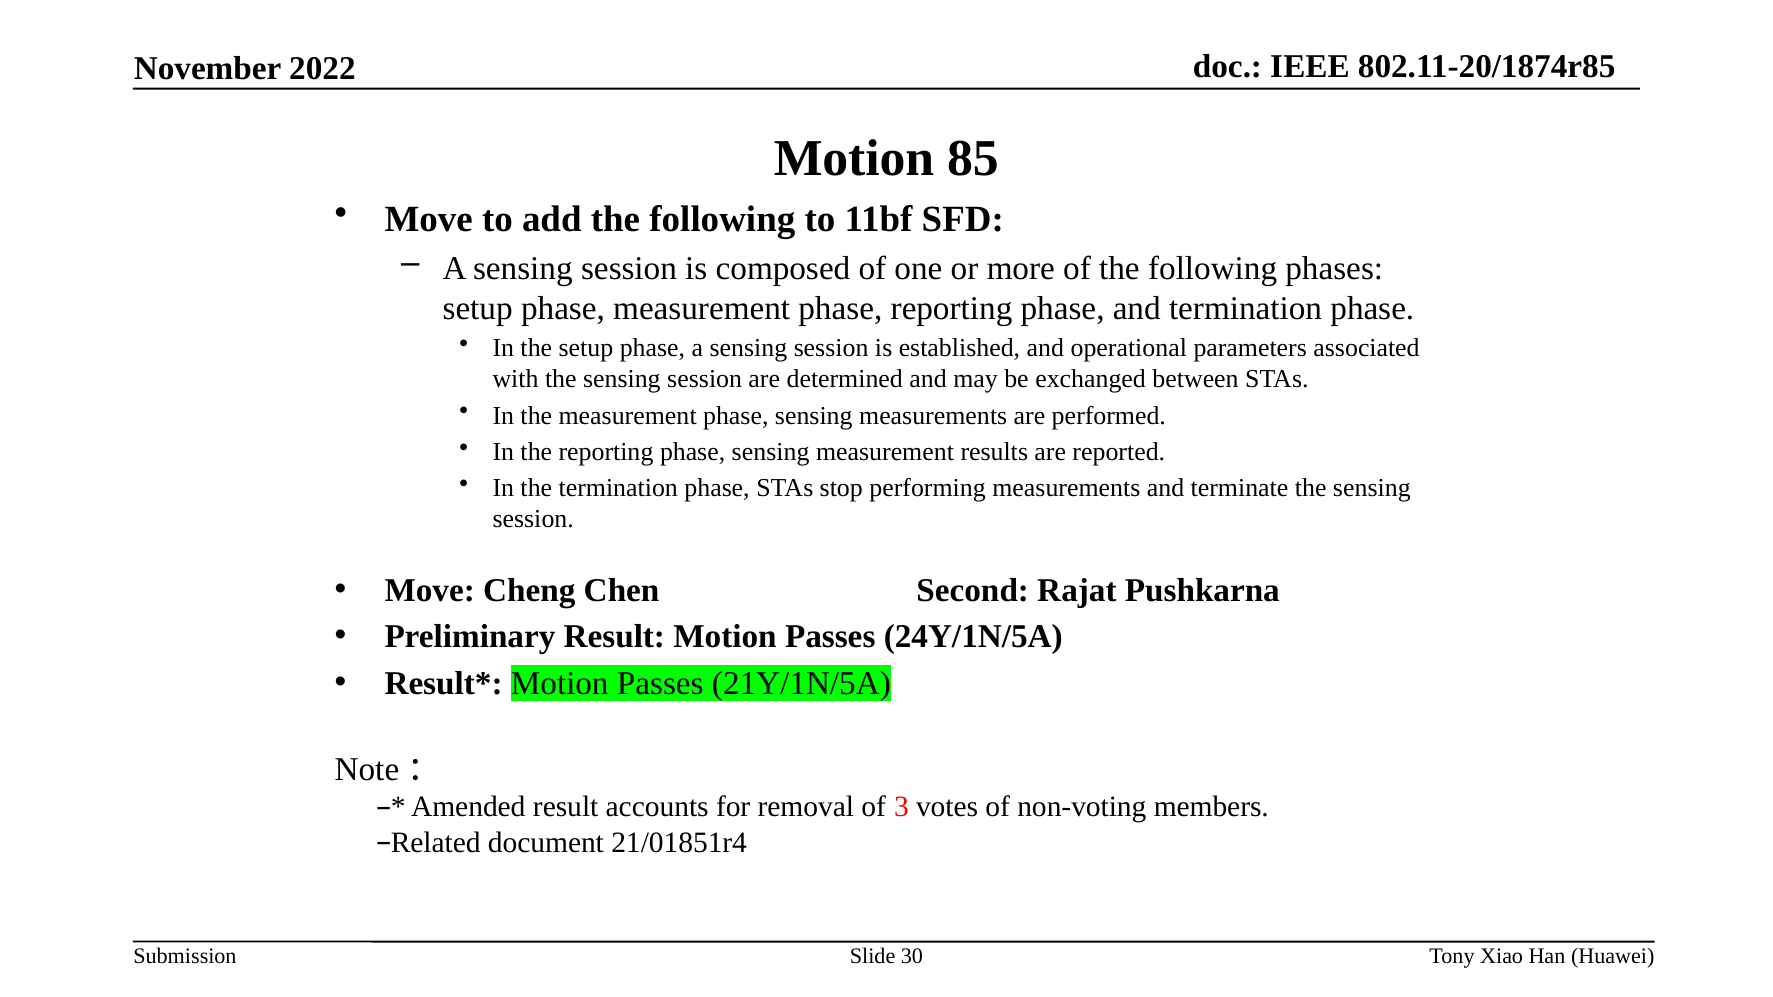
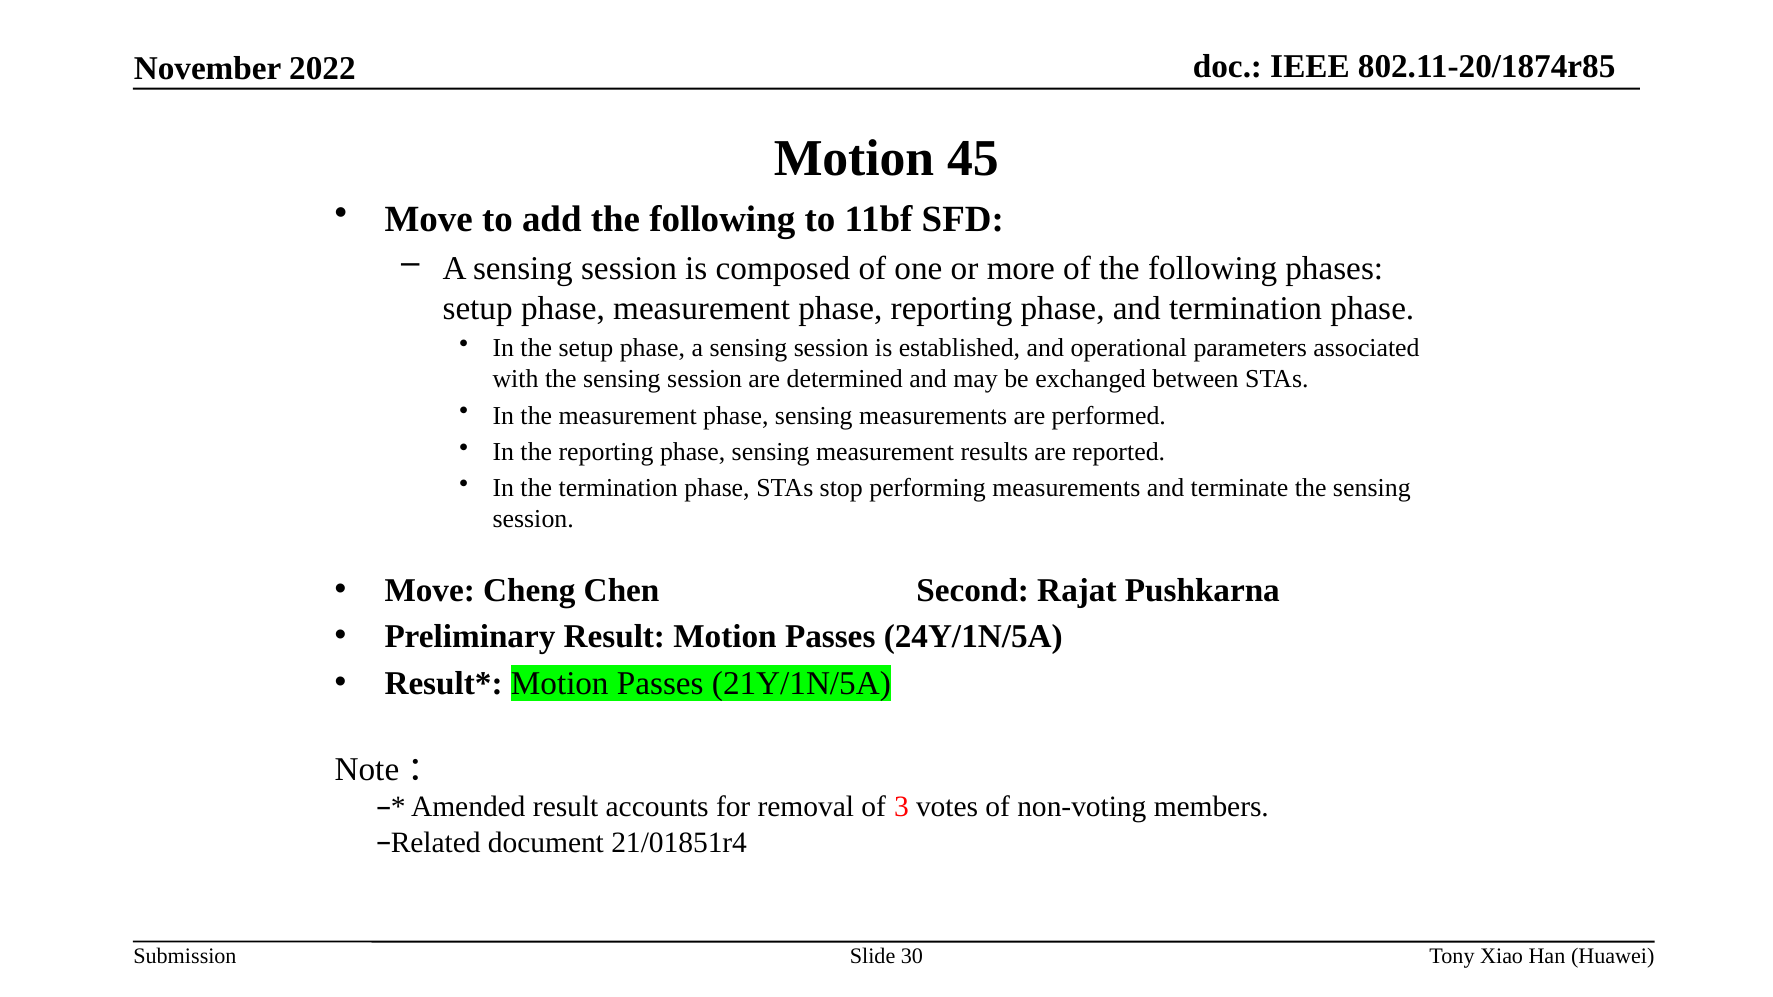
85: 85 -> 45
